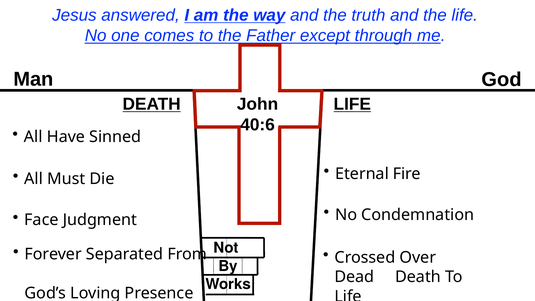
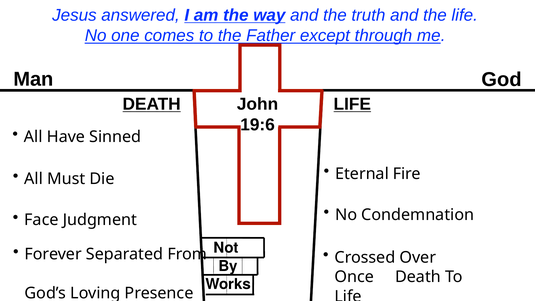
40:6: 40:6 -> 19:6
Dead: Dead -> Once
